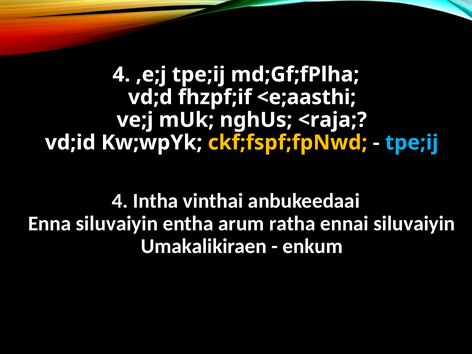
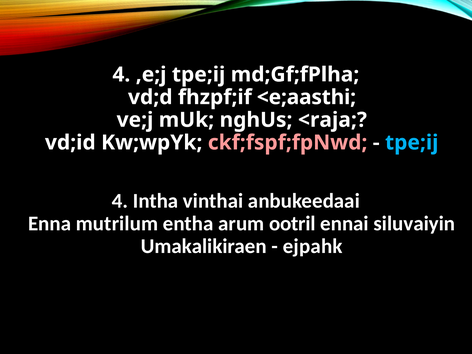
ckf;fspf;fpNwd colour: yellow -> pink
Enna siluvaiyin: siluvaiyin -> mutrilum
ratha: ratha -> ootril
enkum: enkum -> ejpahk
